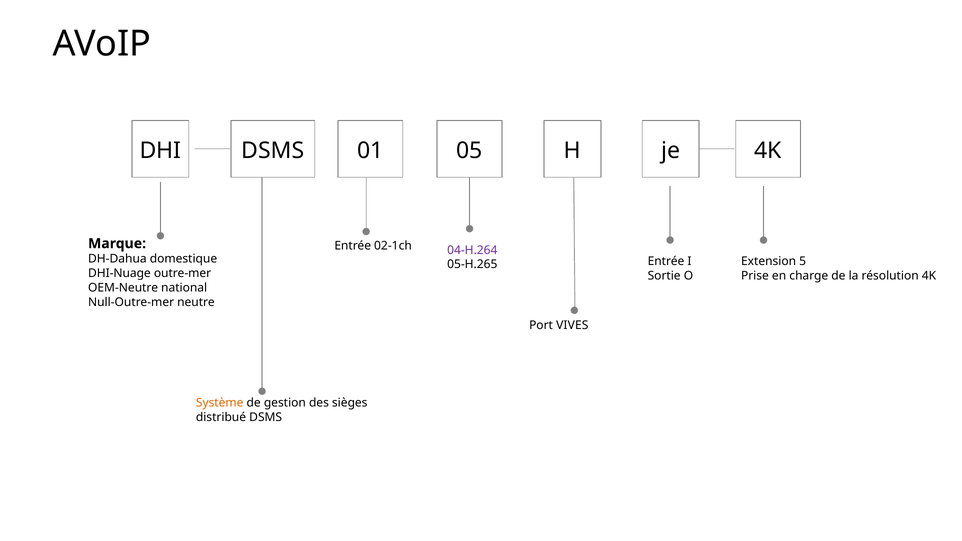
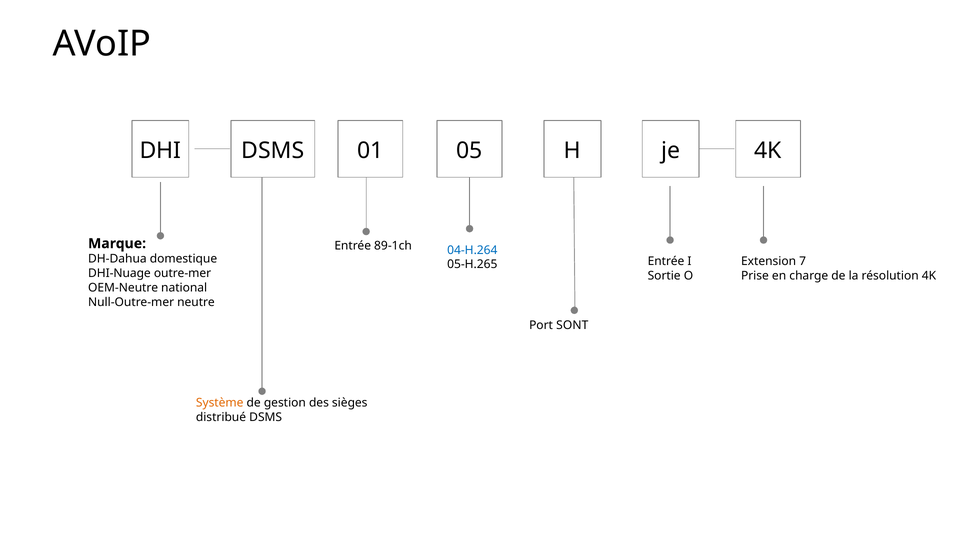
02-1ch: 02-1ch -> 89-1ch
04-H.264 colour: purple -> blue
5: 5 -> 7
VIVES: VIVES -> SONT
